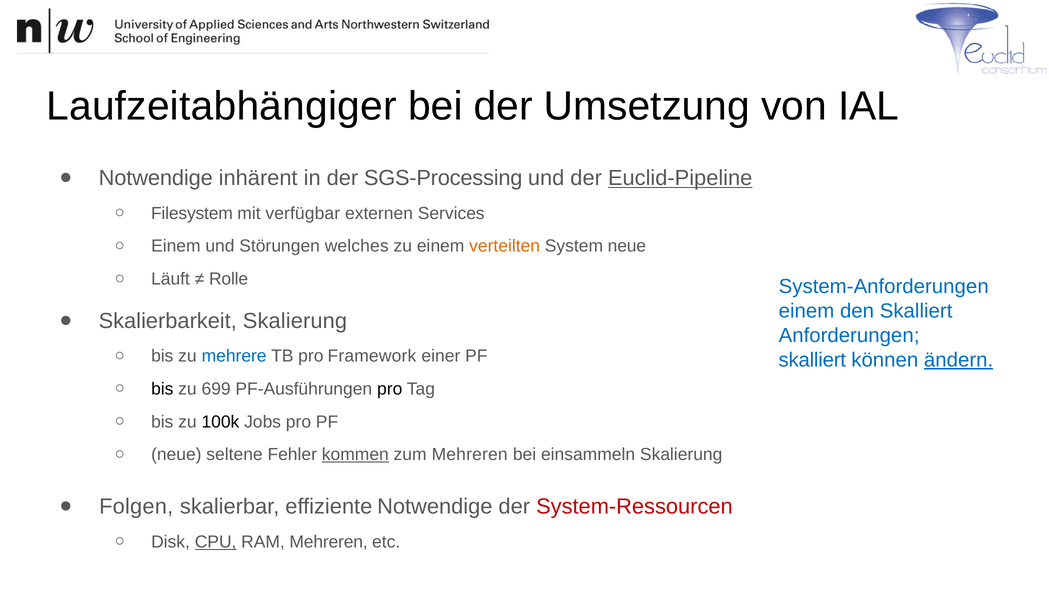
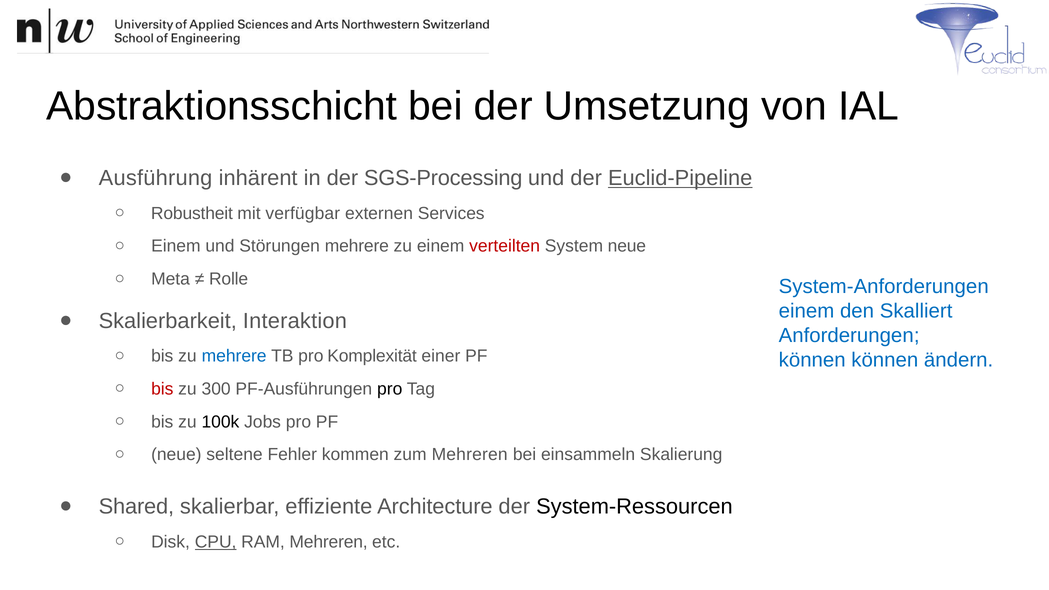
Laufzeitabhängiger: Laufzeitabhängiger -> Abstraktionsschicht
Notwendige at (156, 178): Notwendige -> Ausführung
Filesystem: Filesystem -> Robustheit
Störungen welches: welches -> mehrere
verteilten colour: orange -> red
Läuft: Läuft -> Meta
Skalierbarkeit Skalierung: Skalierung -> Interaktion
Framework: Framework -> Komplexität
skalliert at (812, 360): skalliert -> können
ändern underline: present -> none
bis at (162, 389) colour: black -> red
699: 699 -> 300
kommen underline: present -> none
Folgen: Folgen -> Shared
effiziente Notwendige: Notwendige -> Architecture
System-Ressourcen colour: red -> black
